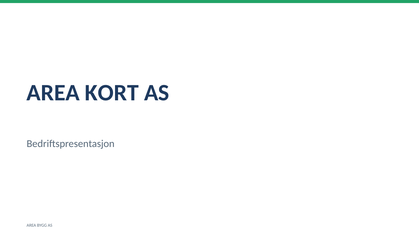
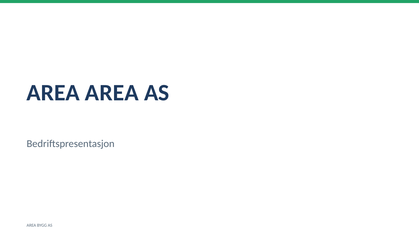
AREA KORT: KORT -> AREA
